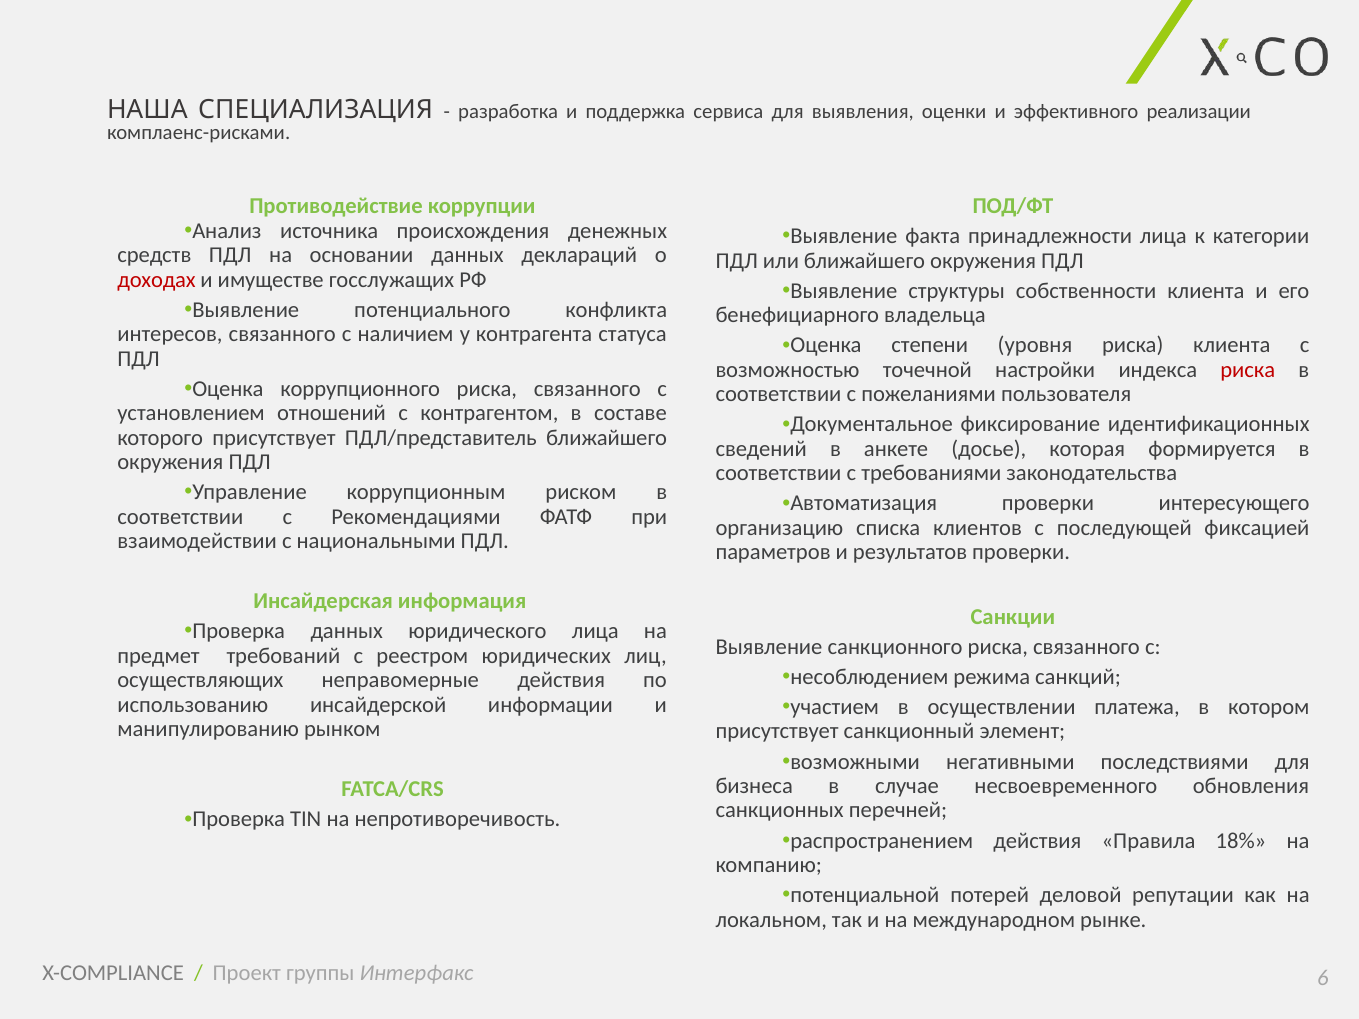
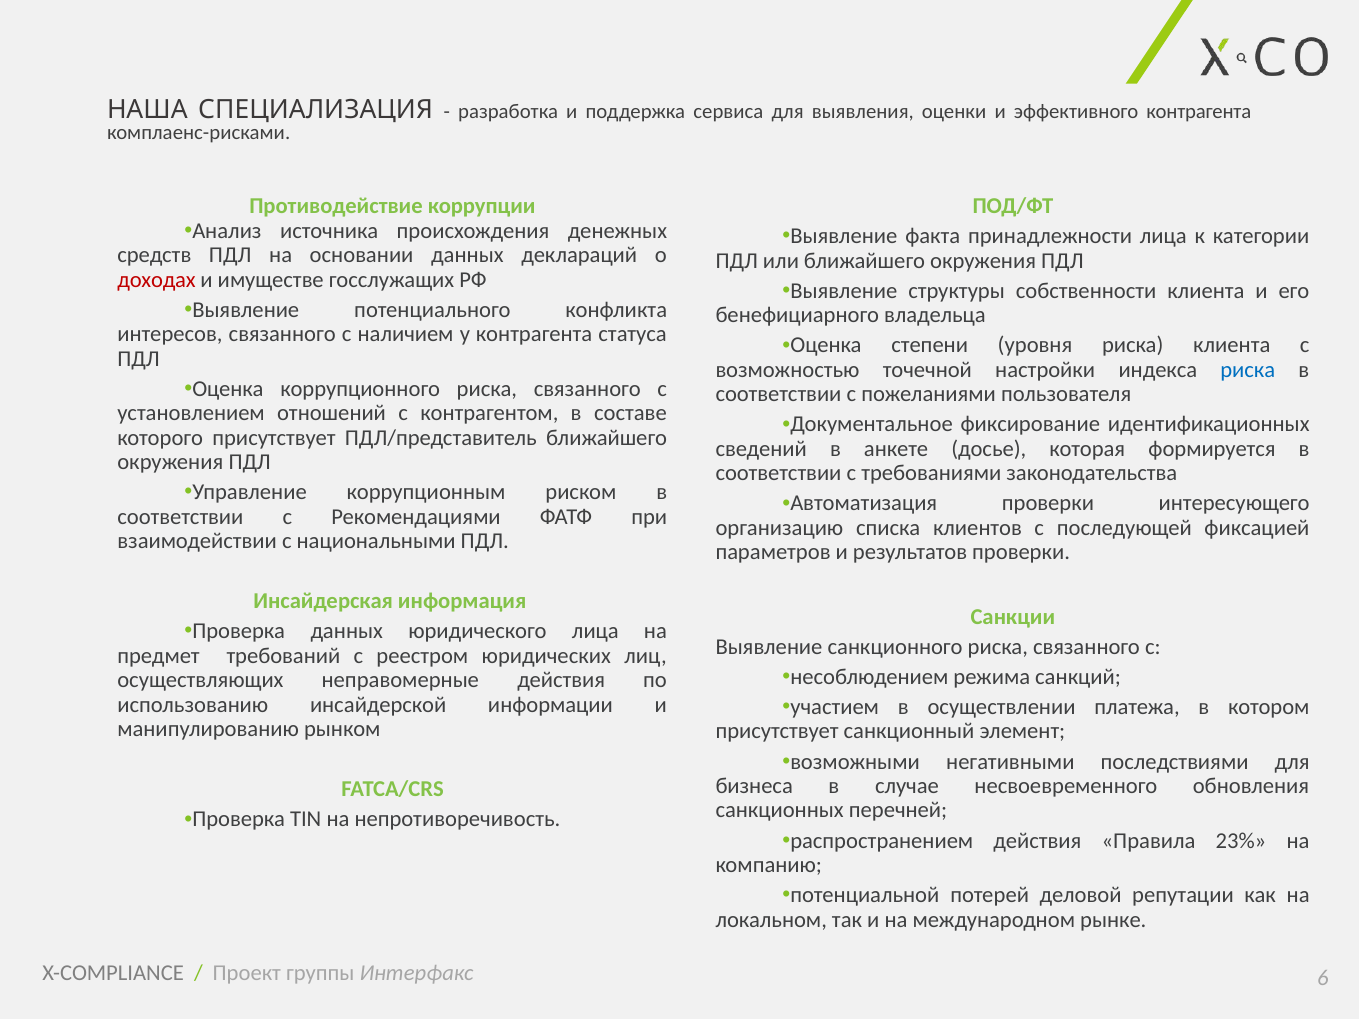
эффективного реализации: реализации -> контрагента
риска at (1248, 370) colour: red -> blue
18%: 18% -> 23%
